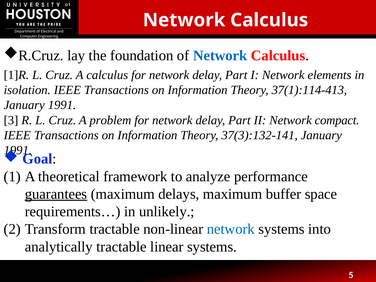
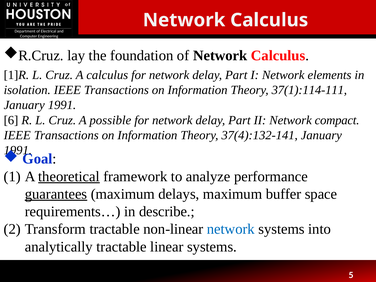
Network at (220, 56) colour: blue -> black
37(1):114-413: 37(1):114-413 -> 37(1):114-111
3: 3 -> 6
problem: problem -> possible
37(3):132-141: 37(3):132-141 -> 37(4):132-141
theoretical underline: none -> present
unlikely: unlikely -> describe
